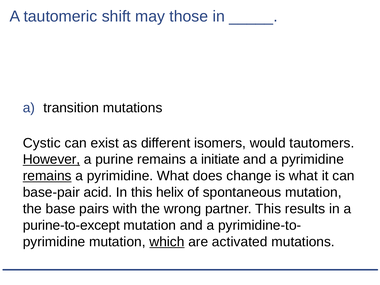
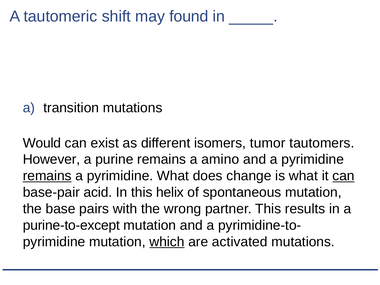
those: those -> found
Cystic: Cystic -> Would
would: would -> tumor
However underline: present -> none
initiate: initiate -> amino
can at (343, 176) underline: none -> present
